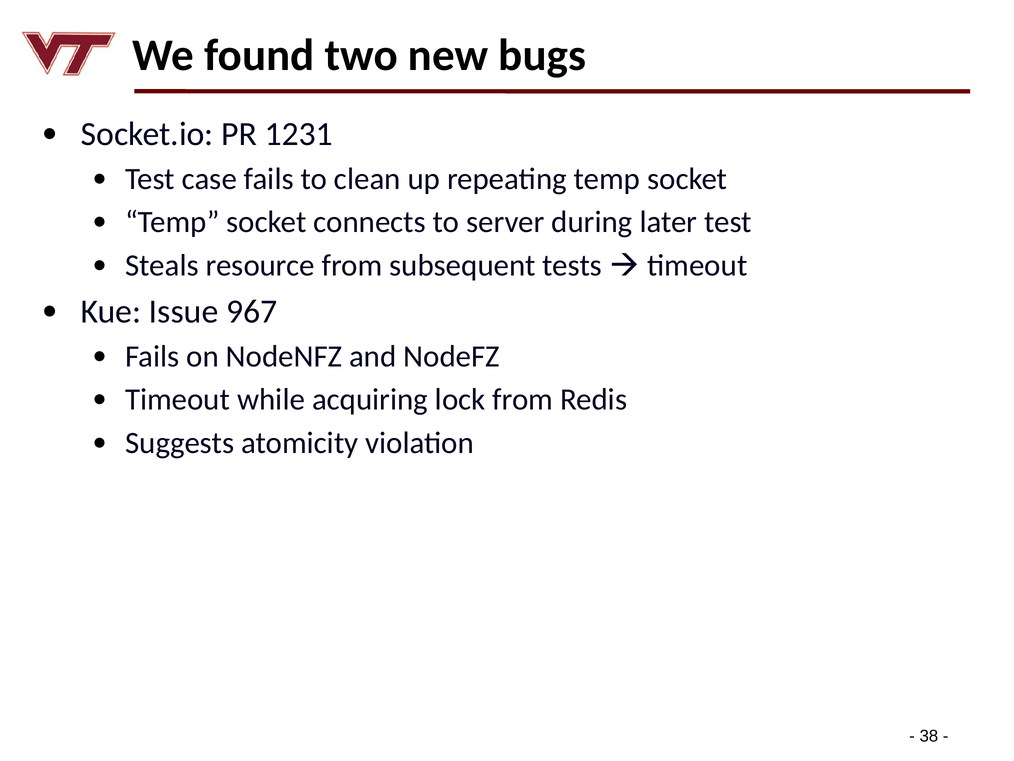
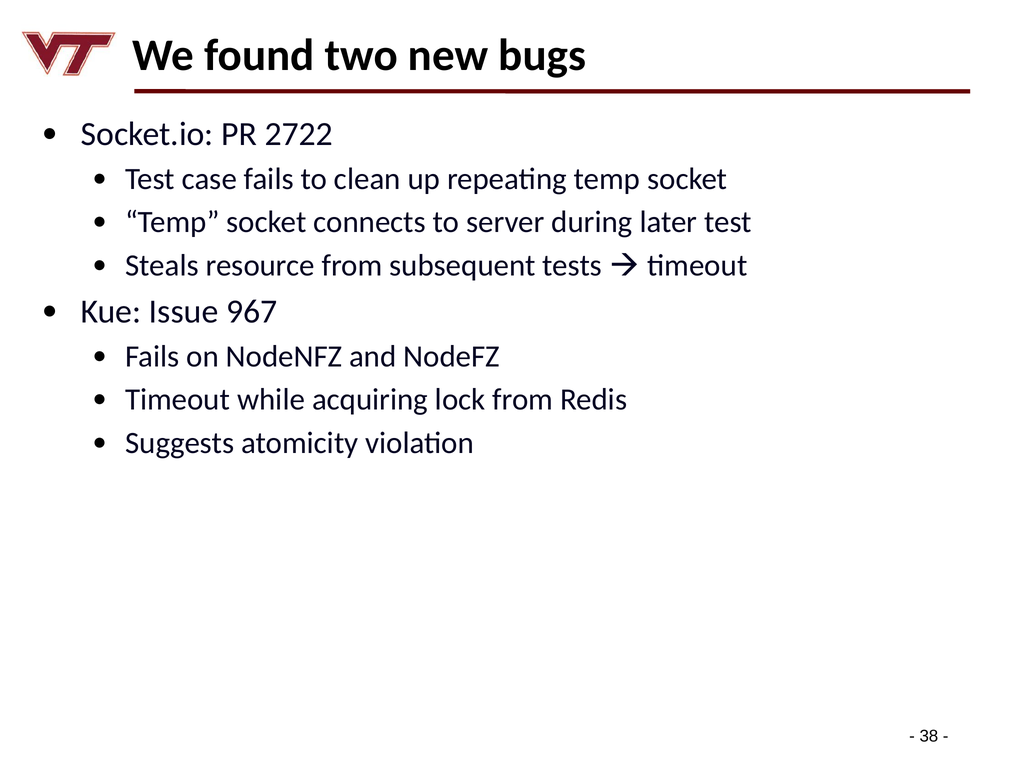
1231: 1231 -> 2722
